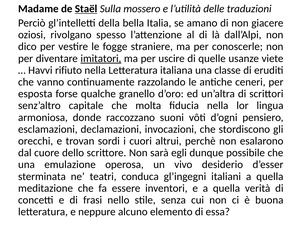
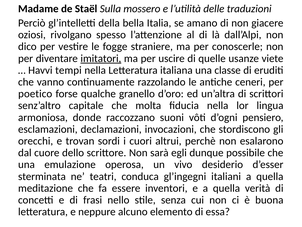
Staël underline: present -> none
rifiuto: rifiuto -> tempi
esposta: esposta -> poetico
